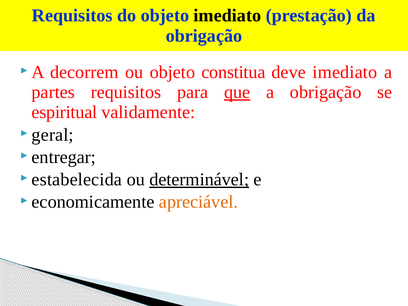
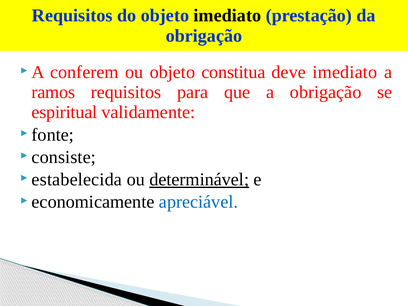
decorrem: decorrem -> conferem
partes: partes -> ramos
que underline: present -> none
geral: geral -> fonte
entregar: entregar -> consiste
apreciável colour: orange -> blue
